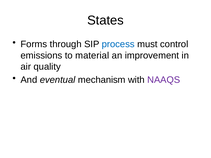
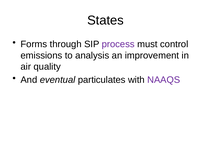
process colour: blue -> purple
material: material -> analysis
mechanism: mechanism -> particulates
